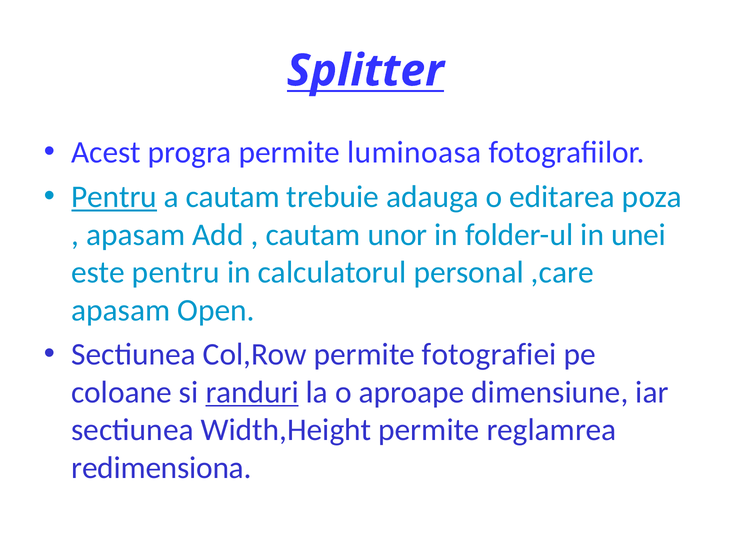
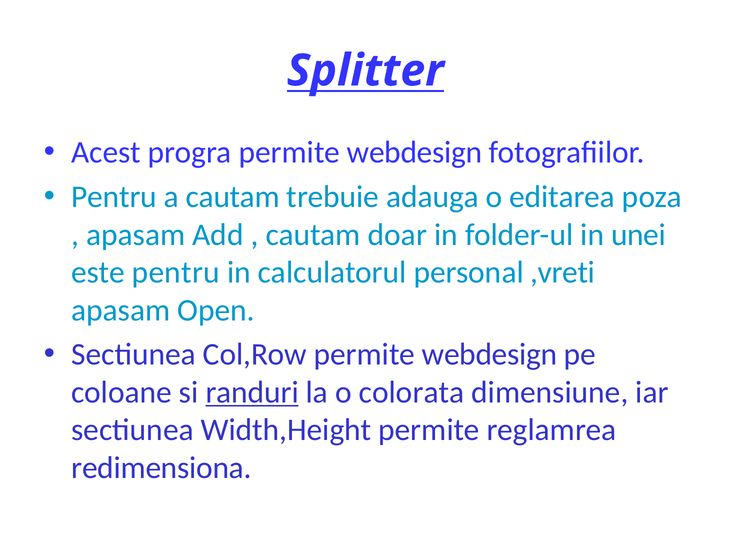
progra permite luminoasa: luminoasa -> webdesign
Pentru at (114, 197) underline: present -> none
unor: unor -> doar
,care: ,care -> ,vreti
Col,Row permite fotografiei: fotografiei -> webdesign
aproape: aproape -> colorata
